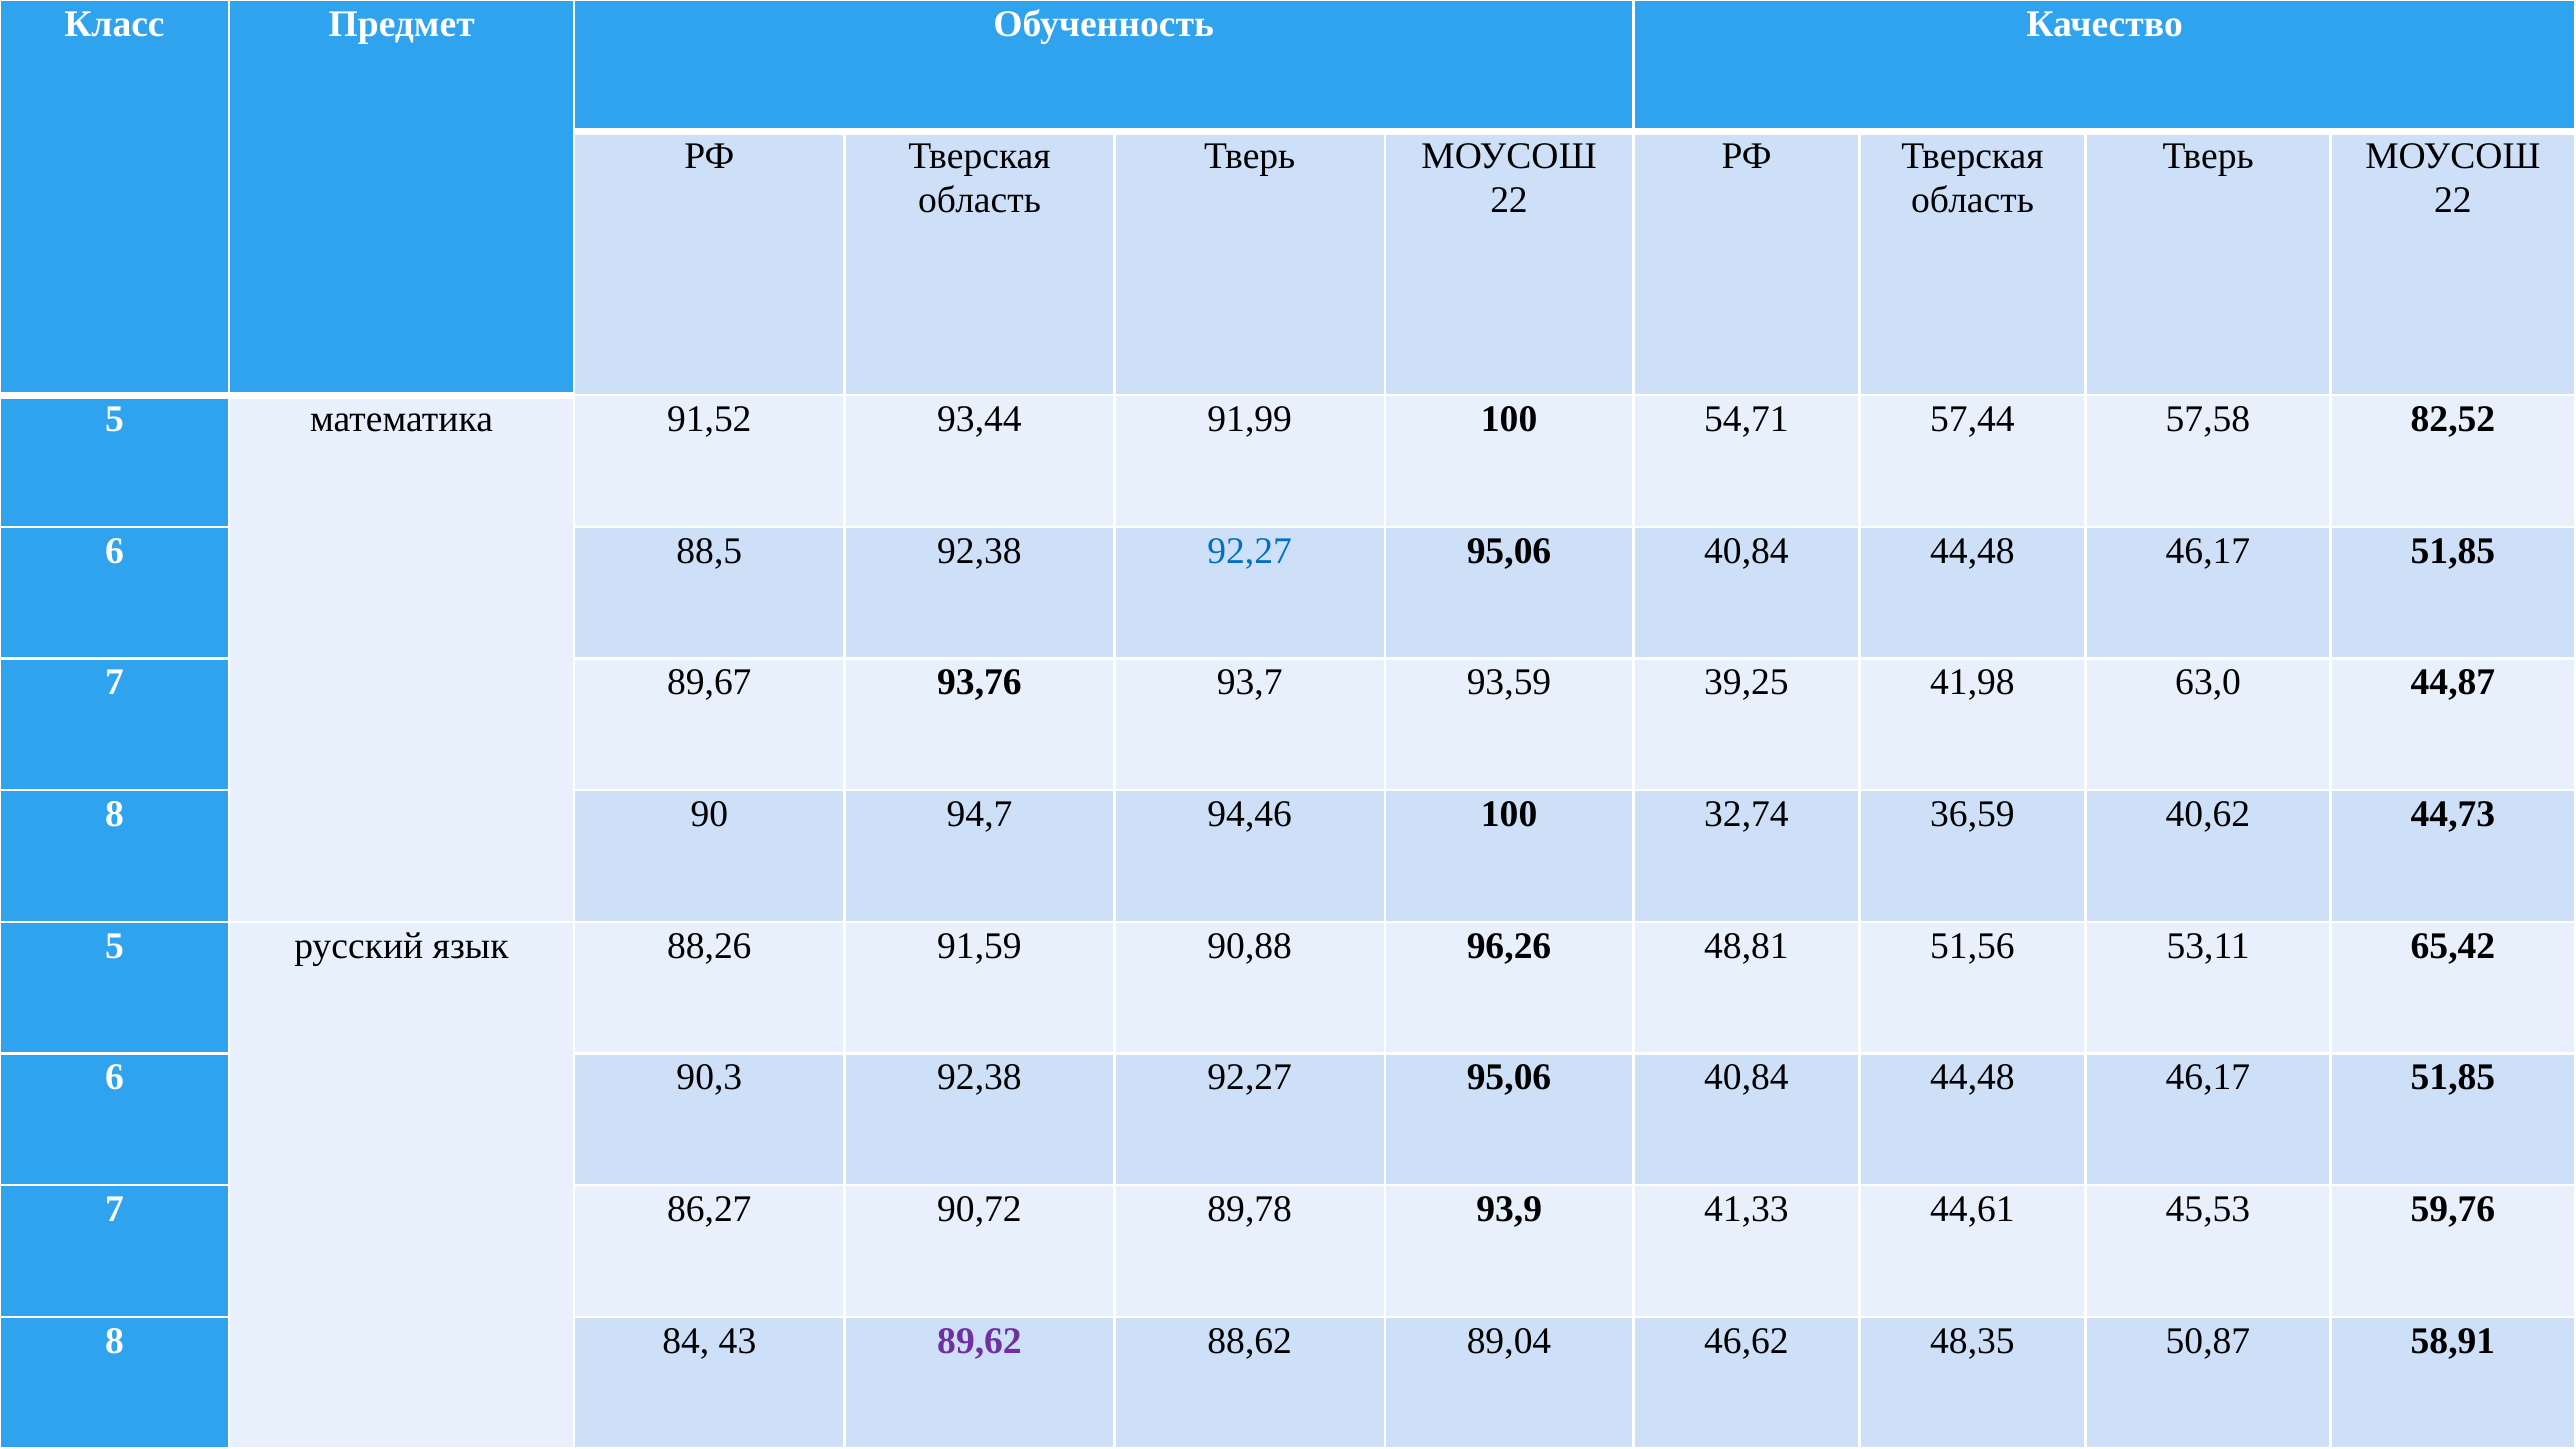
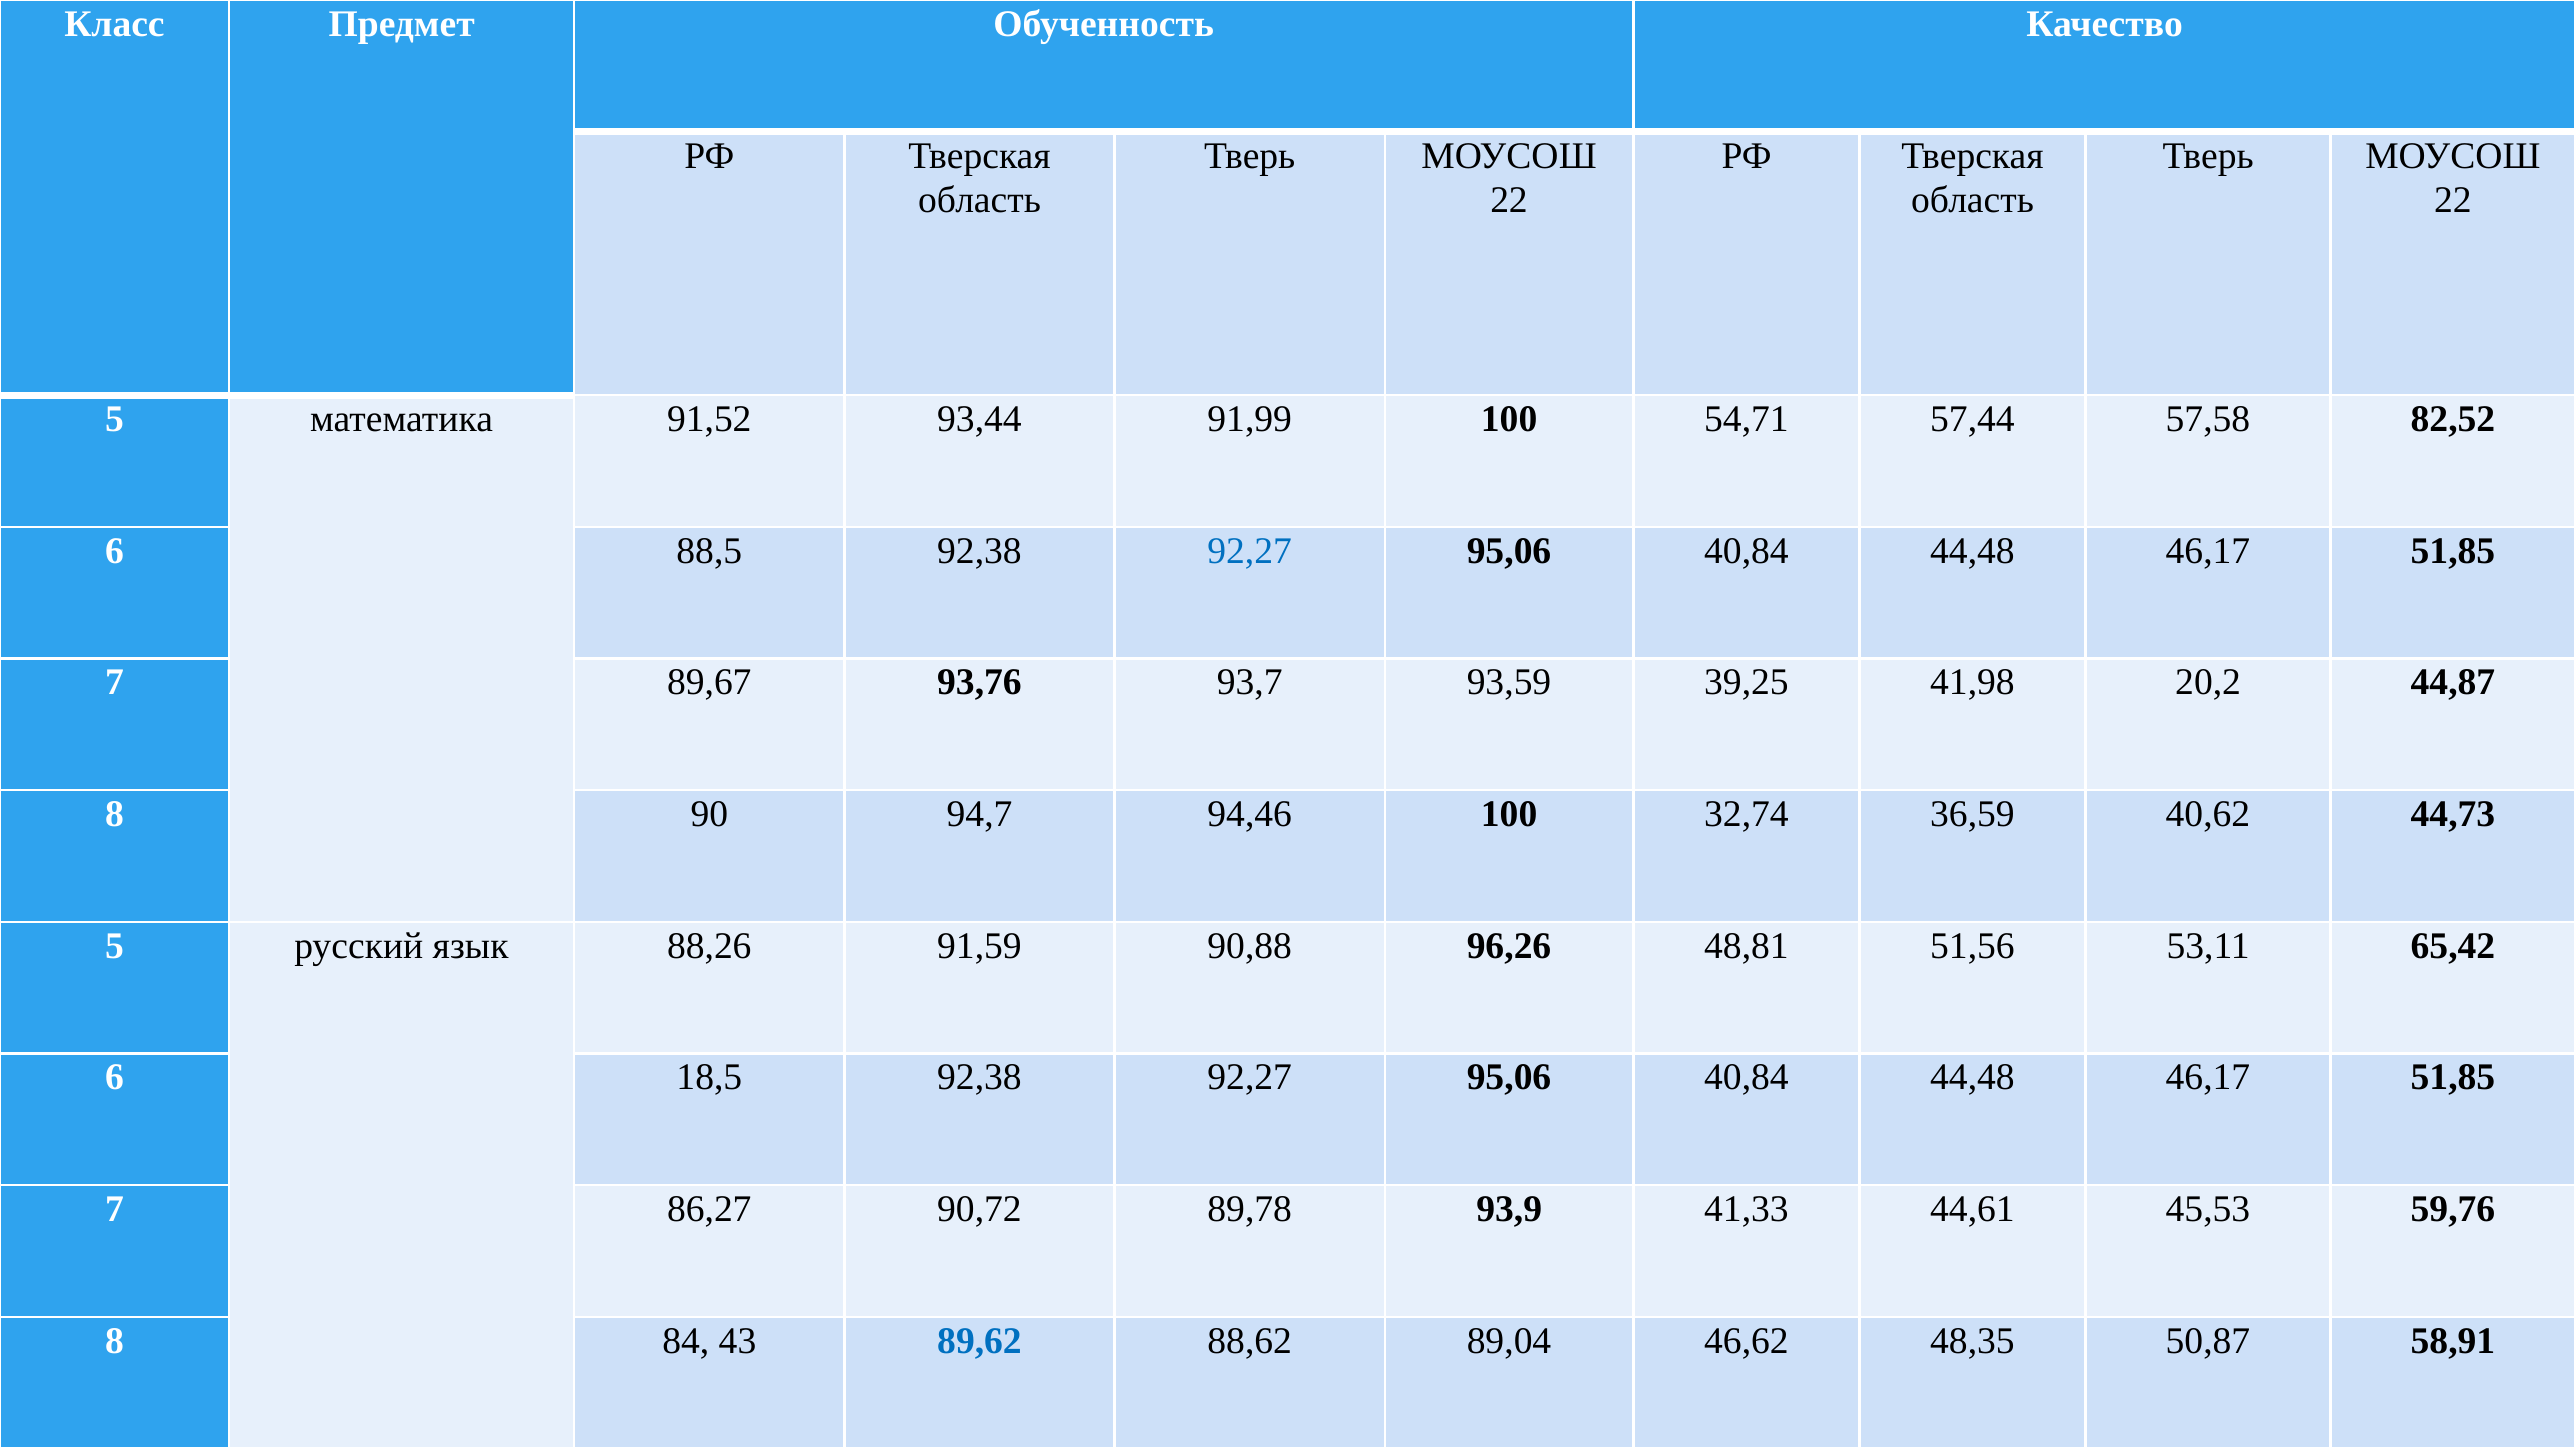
63,0: 63,0 -> 20,2
90,3: 90,3 -> 18,5
89,62 colour: purple -> blue
